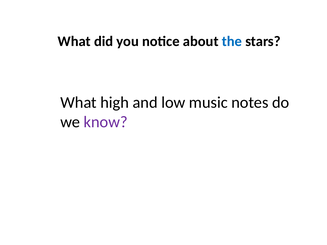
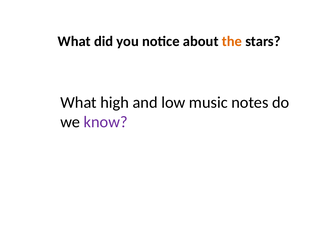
the colour: blue -> orange
